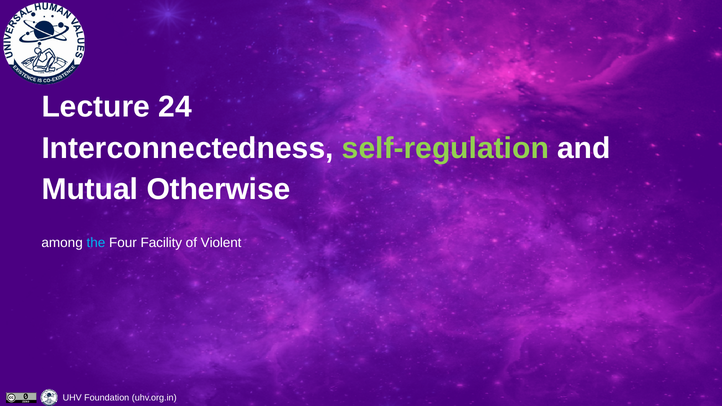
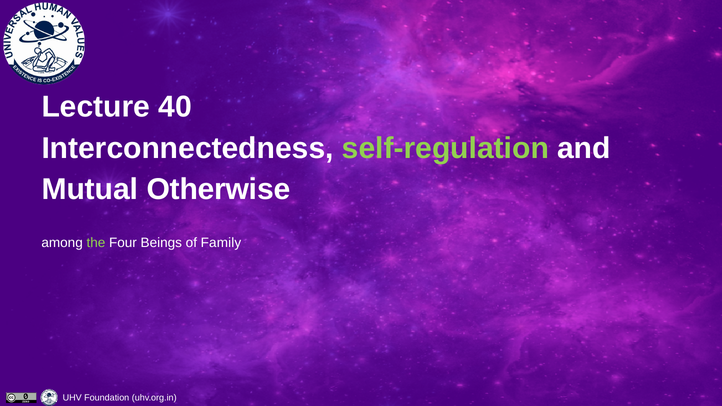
24: 24 -> 40
the colour: light blue -> light green
Facility: Facility -> Beings
Violent: Violent -> Family
